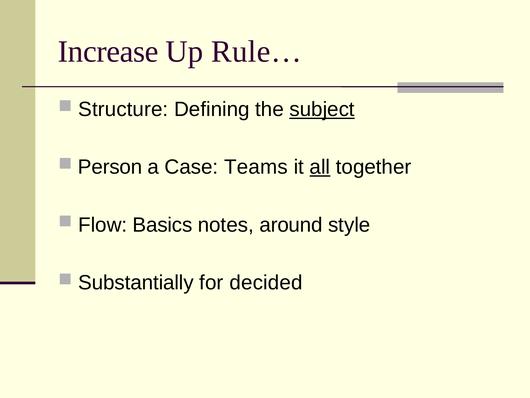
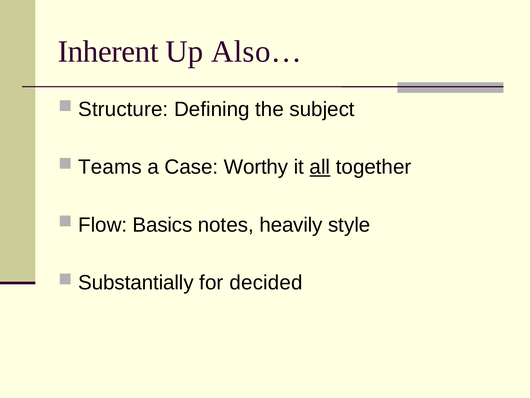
Increase: Increase -> Inherent
Rule…: Rule… -> Also…
subject underline: present -> none
Person: Person -> Teams
Teams: Teams -> Worthy
around: around -> heavily
